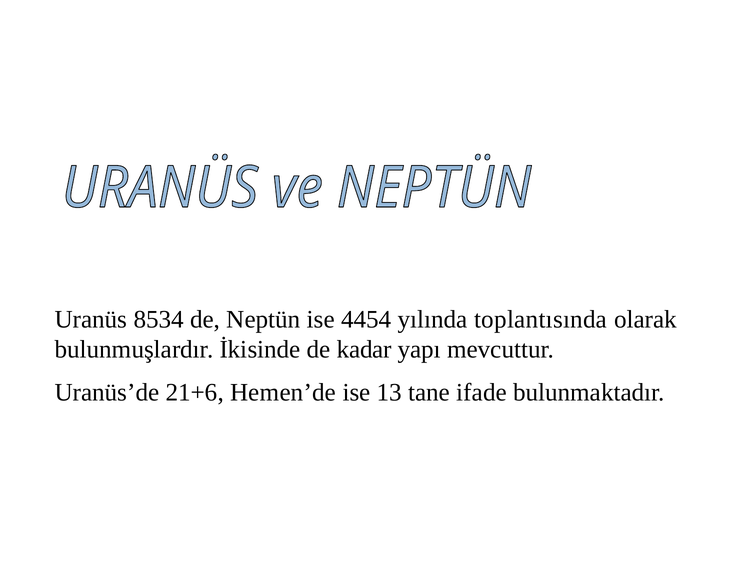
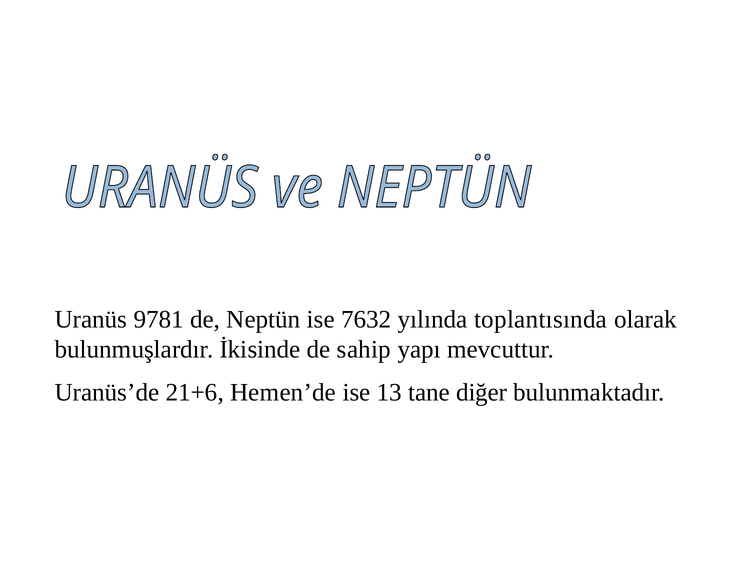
8534: 8534 -> 9781
4454: 4454 -> 7632
kadar: kadar -> sahip
ifade: ifade -> diğer
